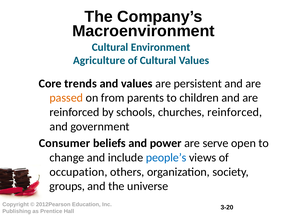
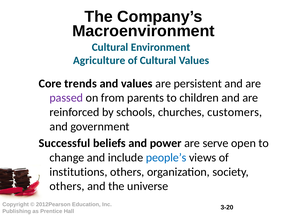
passed colour: orange -> purple
churches reinforced: reinforced -> customers
Consumer: Consumer -> Successful
occupation: occupation -> institutions
groups at (67, 186): groups -> others
